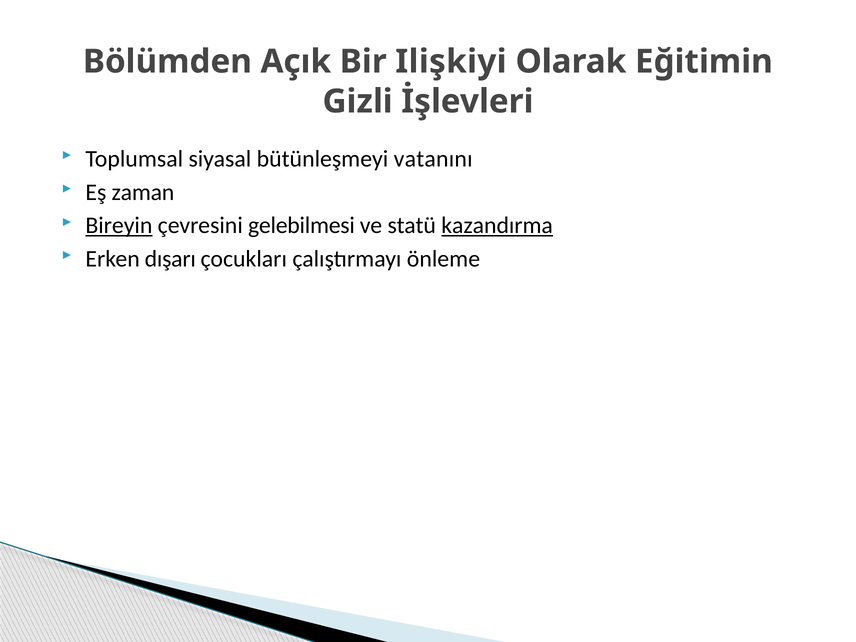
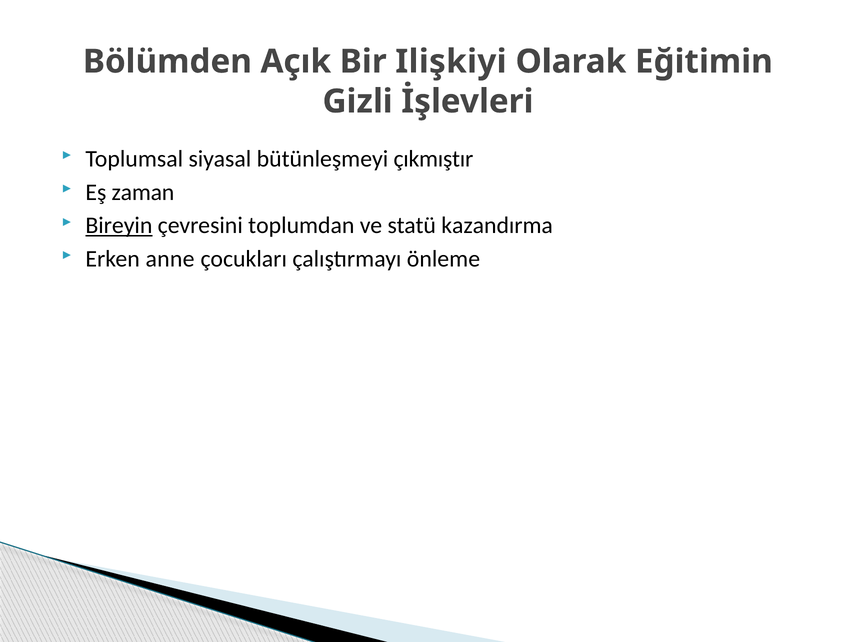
vatanını: vatanını -> çıkmıştır
gelebilmesi: gelebilmesi -> toplumdan
kazandırma underline: present -> none
dışarı: dışarı -> anne
